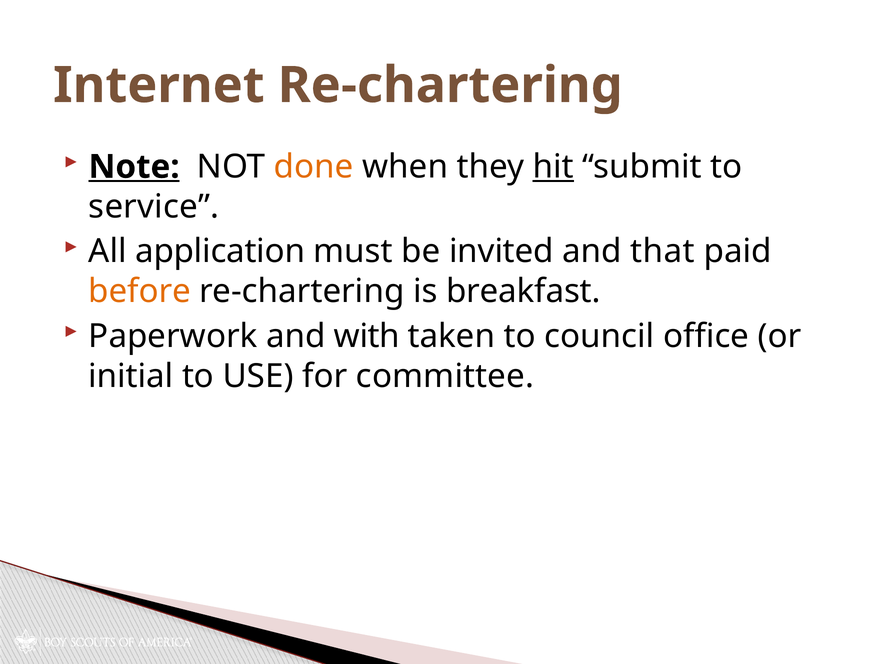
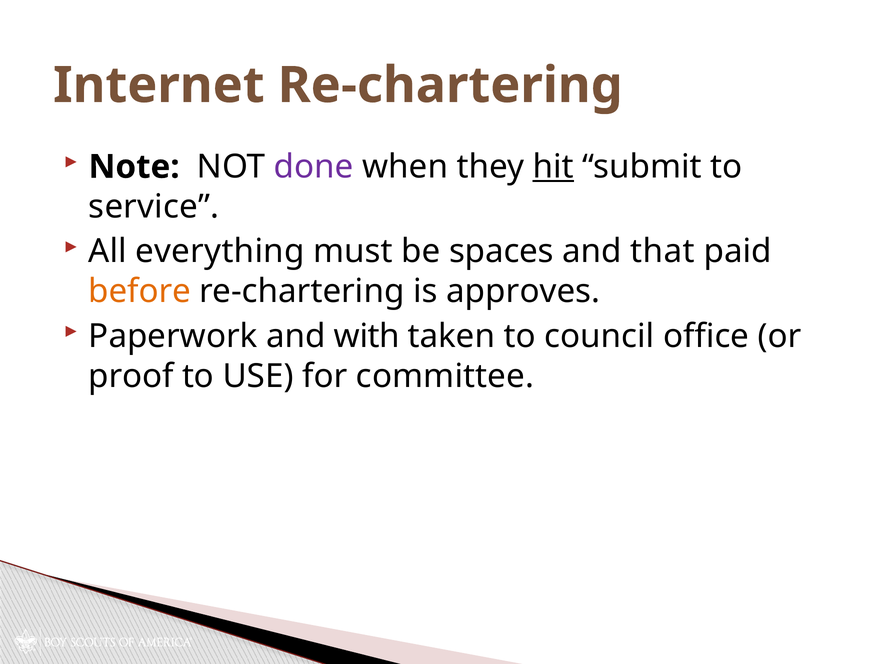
Note underline: present -> none
done colour: orange -> purple
application: application -> everything
invited: invited -> spaces
breakfast: breakfast -> approves
initial: initial -> proof
